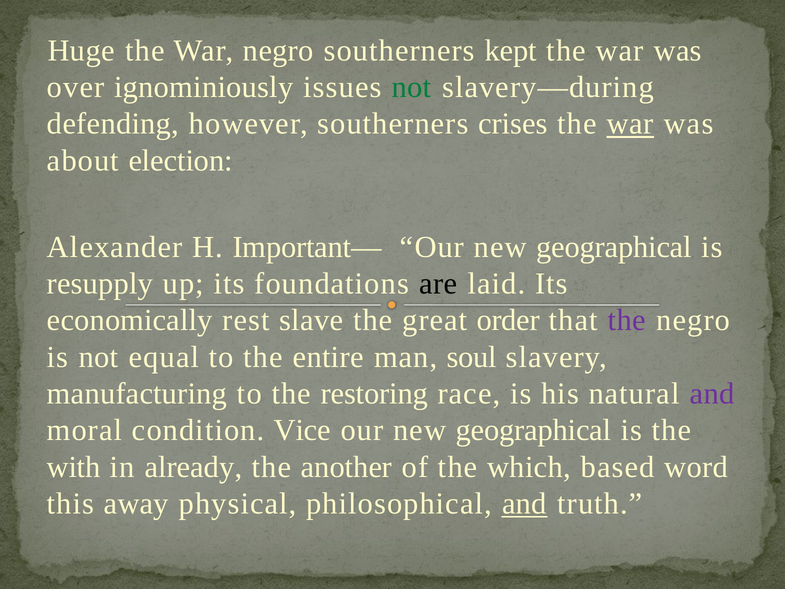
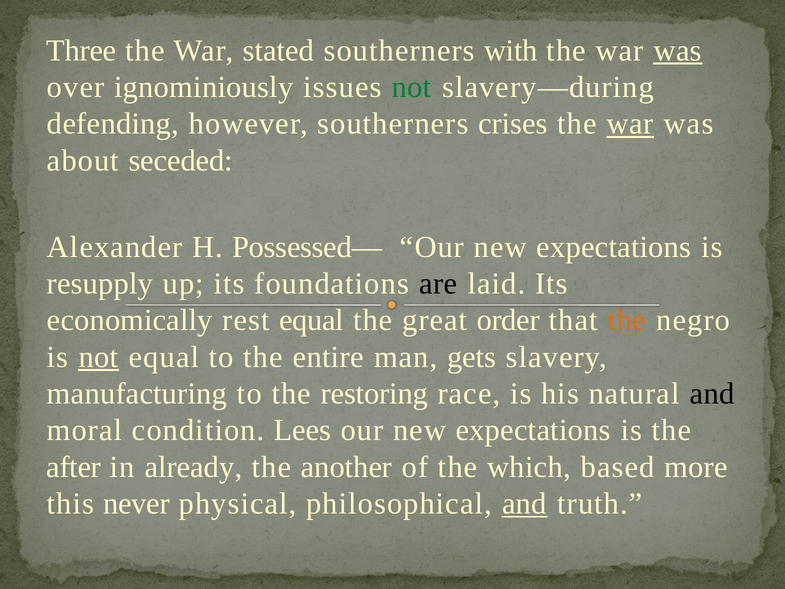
Huge: Huge -> Three
War negro: negro -> stated
kept: kept -> with
was at (678, 50) underline: none -> present
election: election -> seceded
Important—: Important— -> Possessed—
geographical at (614, 247): geographical -> expectations
rest slave: slave -> equal
the at (627, 320) colour: purple -> orange
not at (98, 357) underline: none -> present
soul: soul -> gets
and at (712, 393) colour: purple -> black
Vice: Vice -> Lees
geographical at (533, 430): geographical -> expectations
with: with -> after
word: word -> more
away: away -> never
